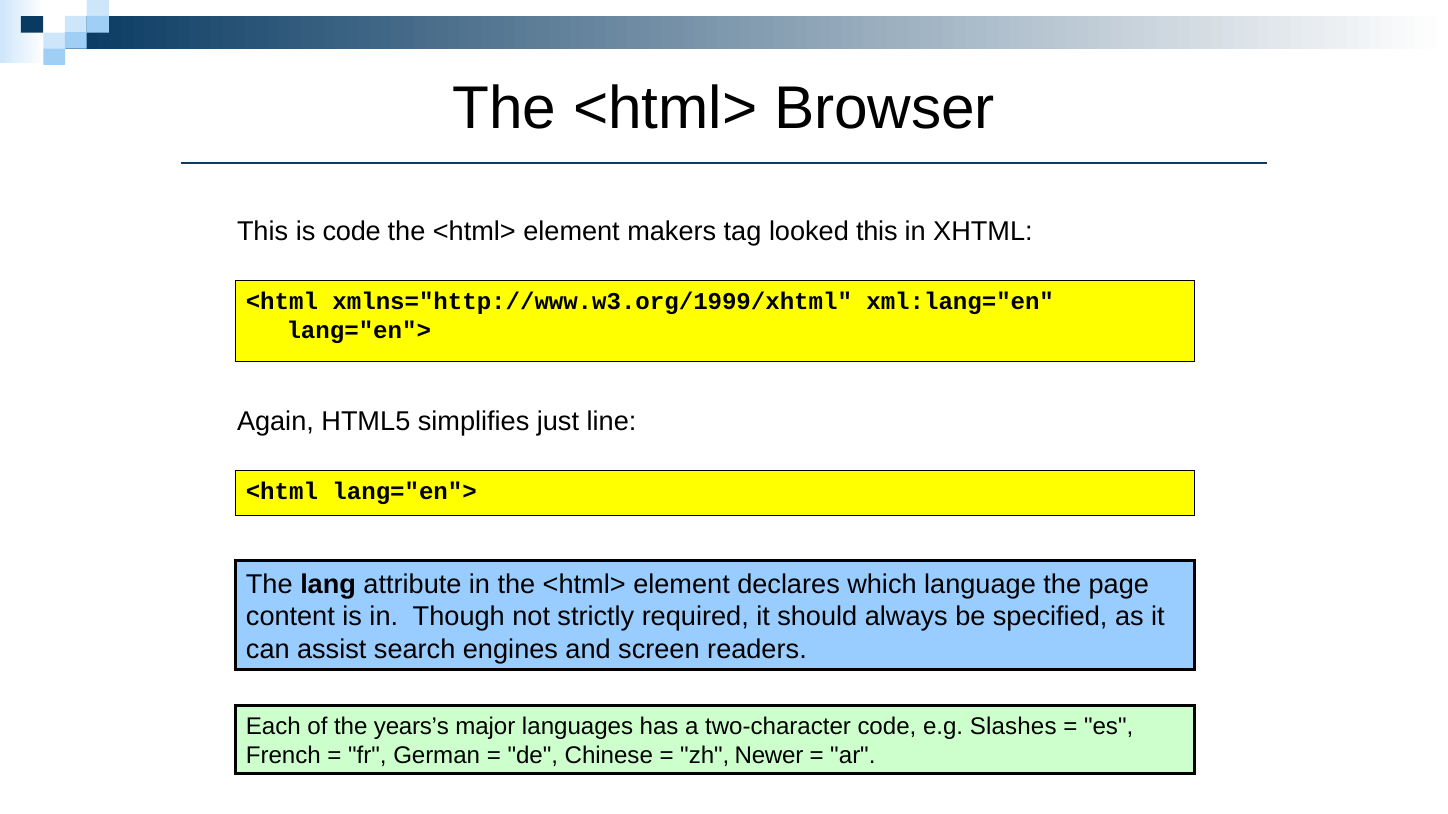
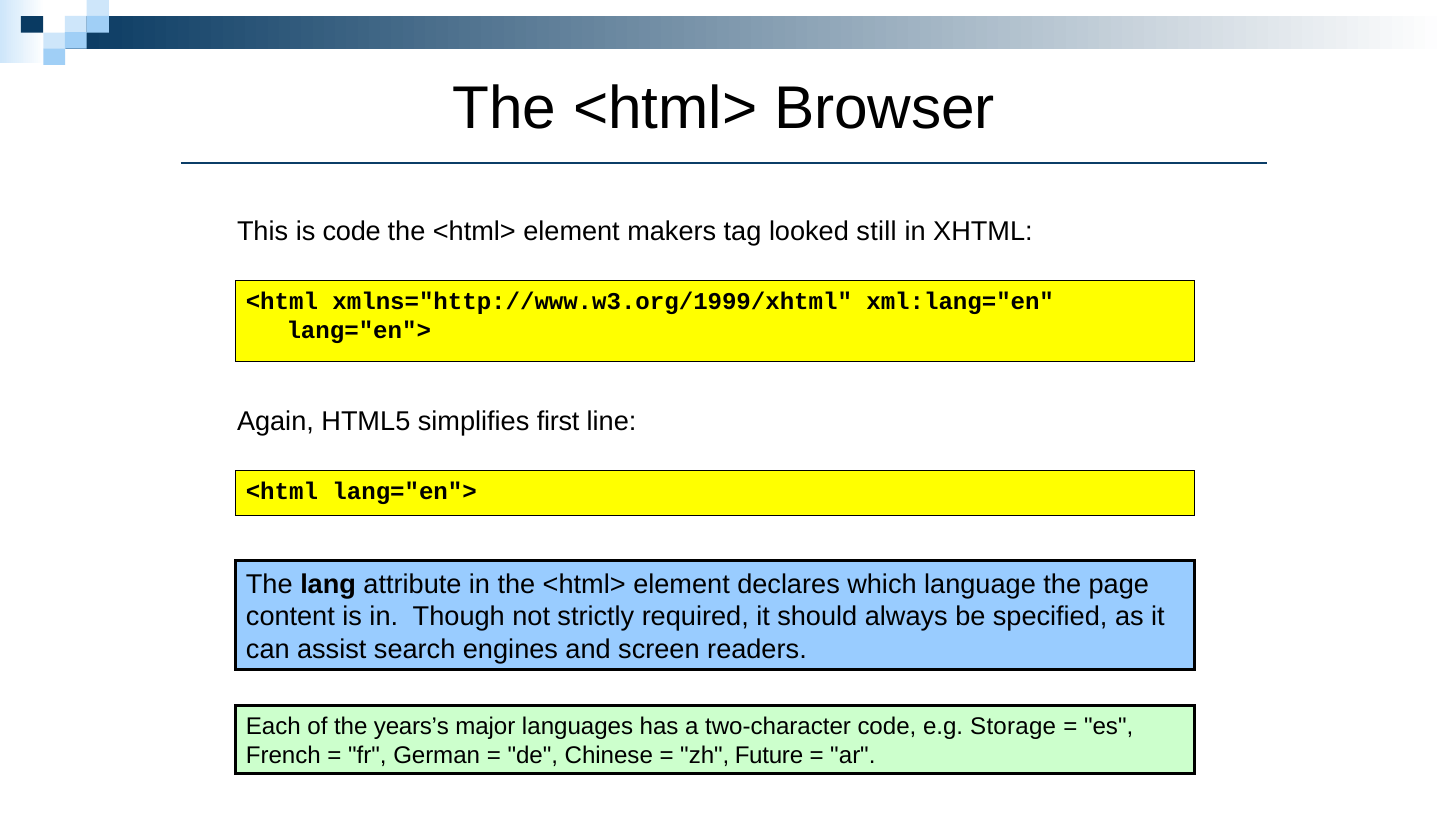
looked this: this -> still
just: just -> first
Slashes: Slashes -> Storage
Newer: Newer -> Future
